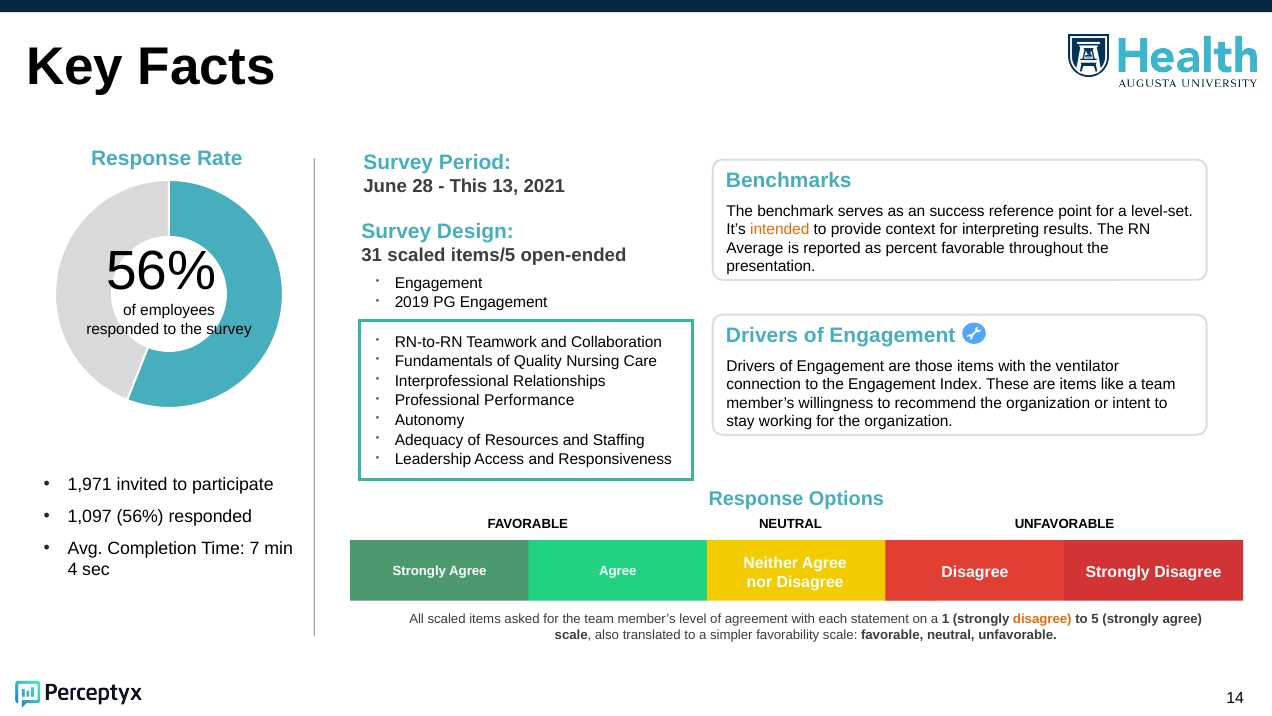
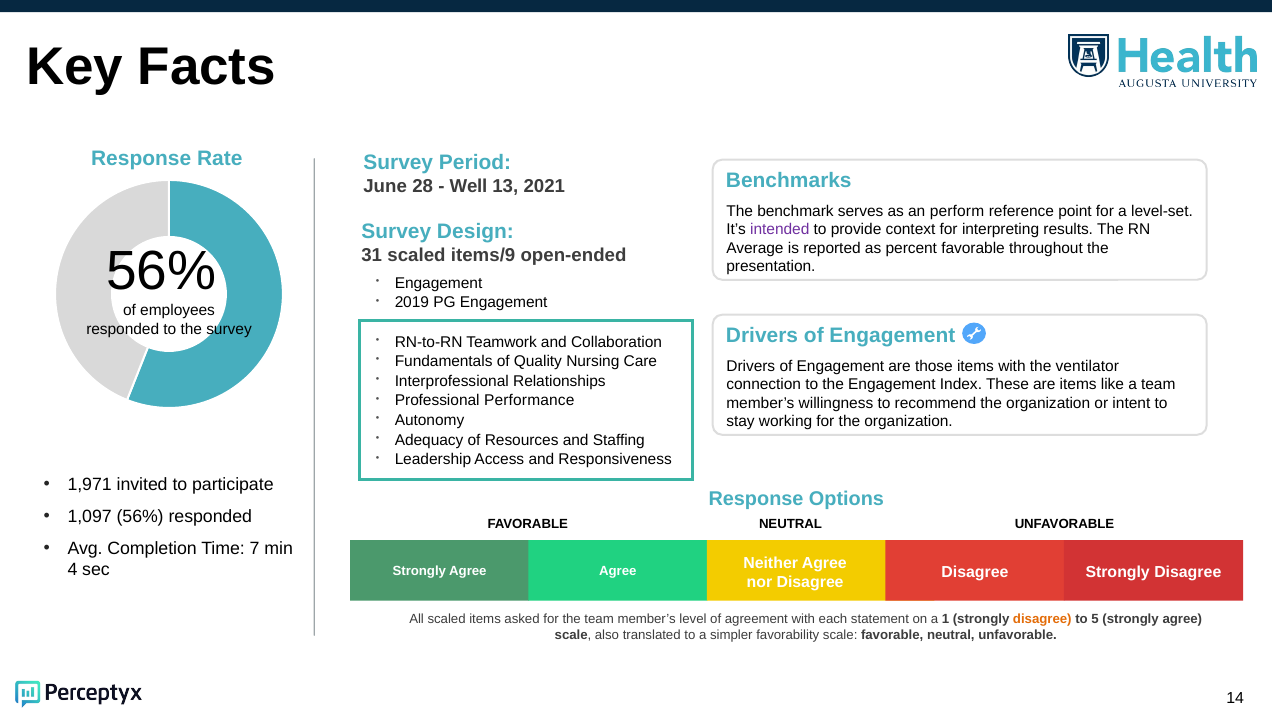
This: This -> Well
success: success -> perform
intended colour: orange -> purple
items/5: items/5 -> items/9
